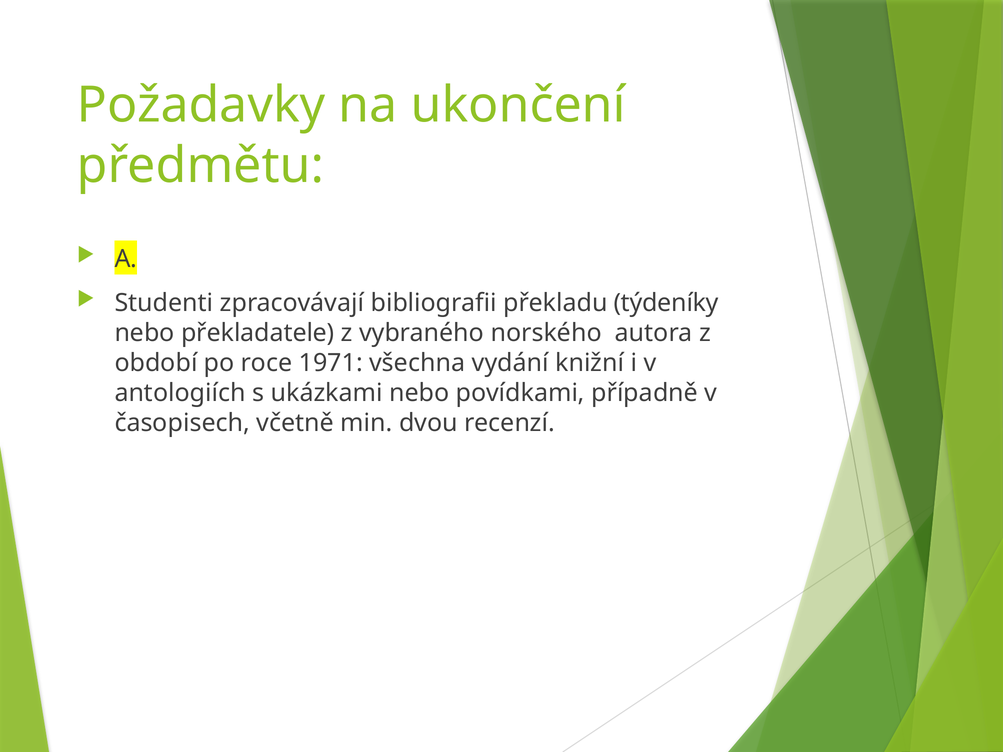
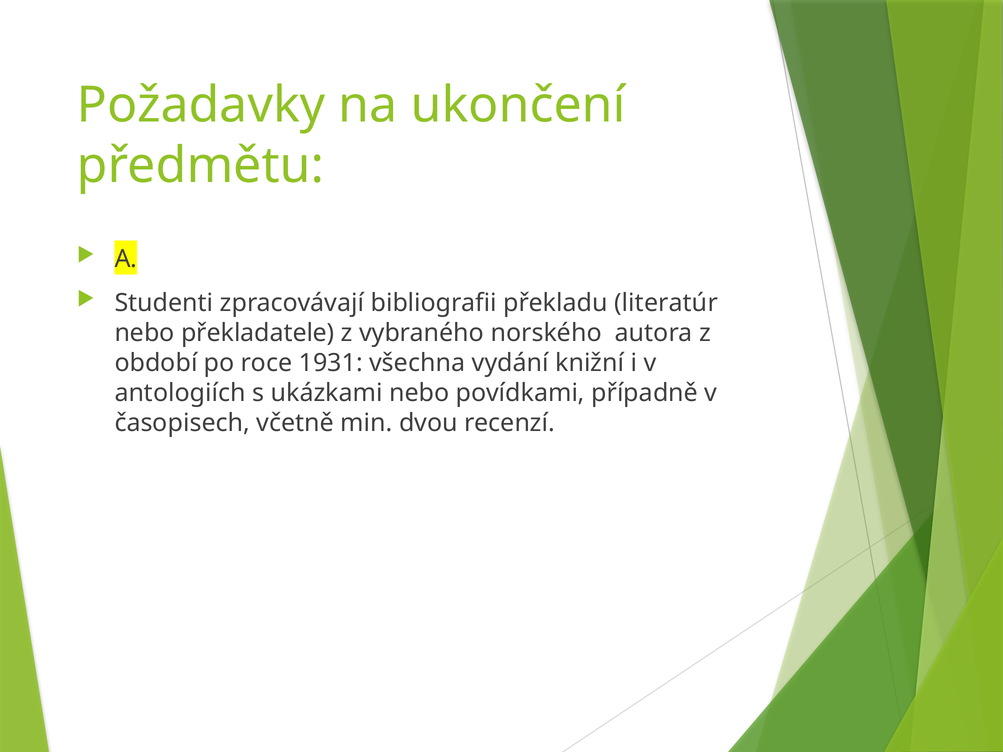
týdeníky: týdeníky -> literatúr
1971: 1971 -> 1931
